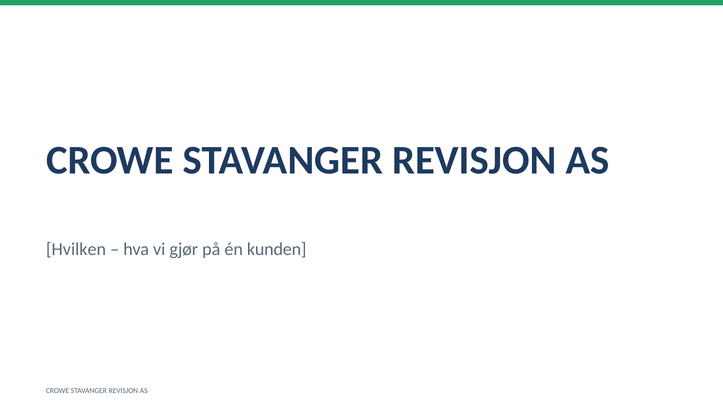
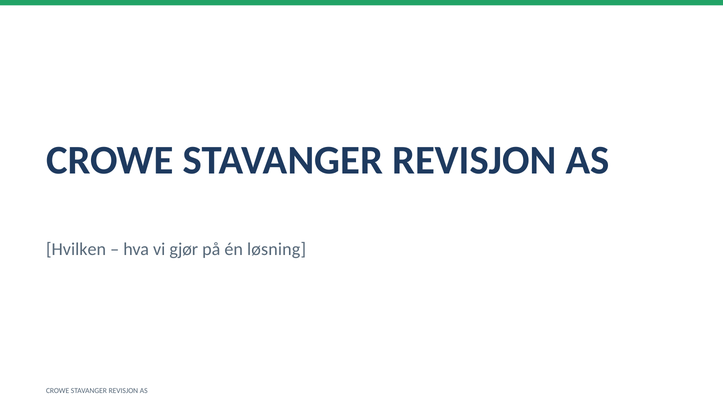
kunden: kunden -> løsning
